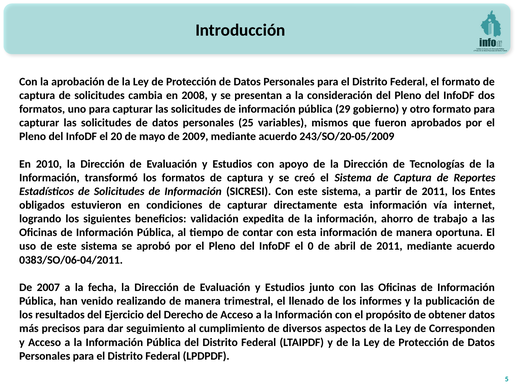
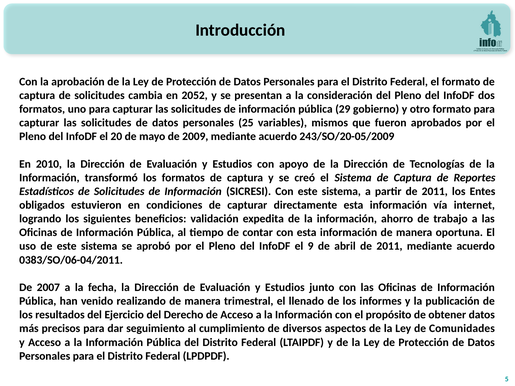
2008: 2008 -> 2052
0: 0 -> 9
Corresponden: Corresponden -> Comunidades
